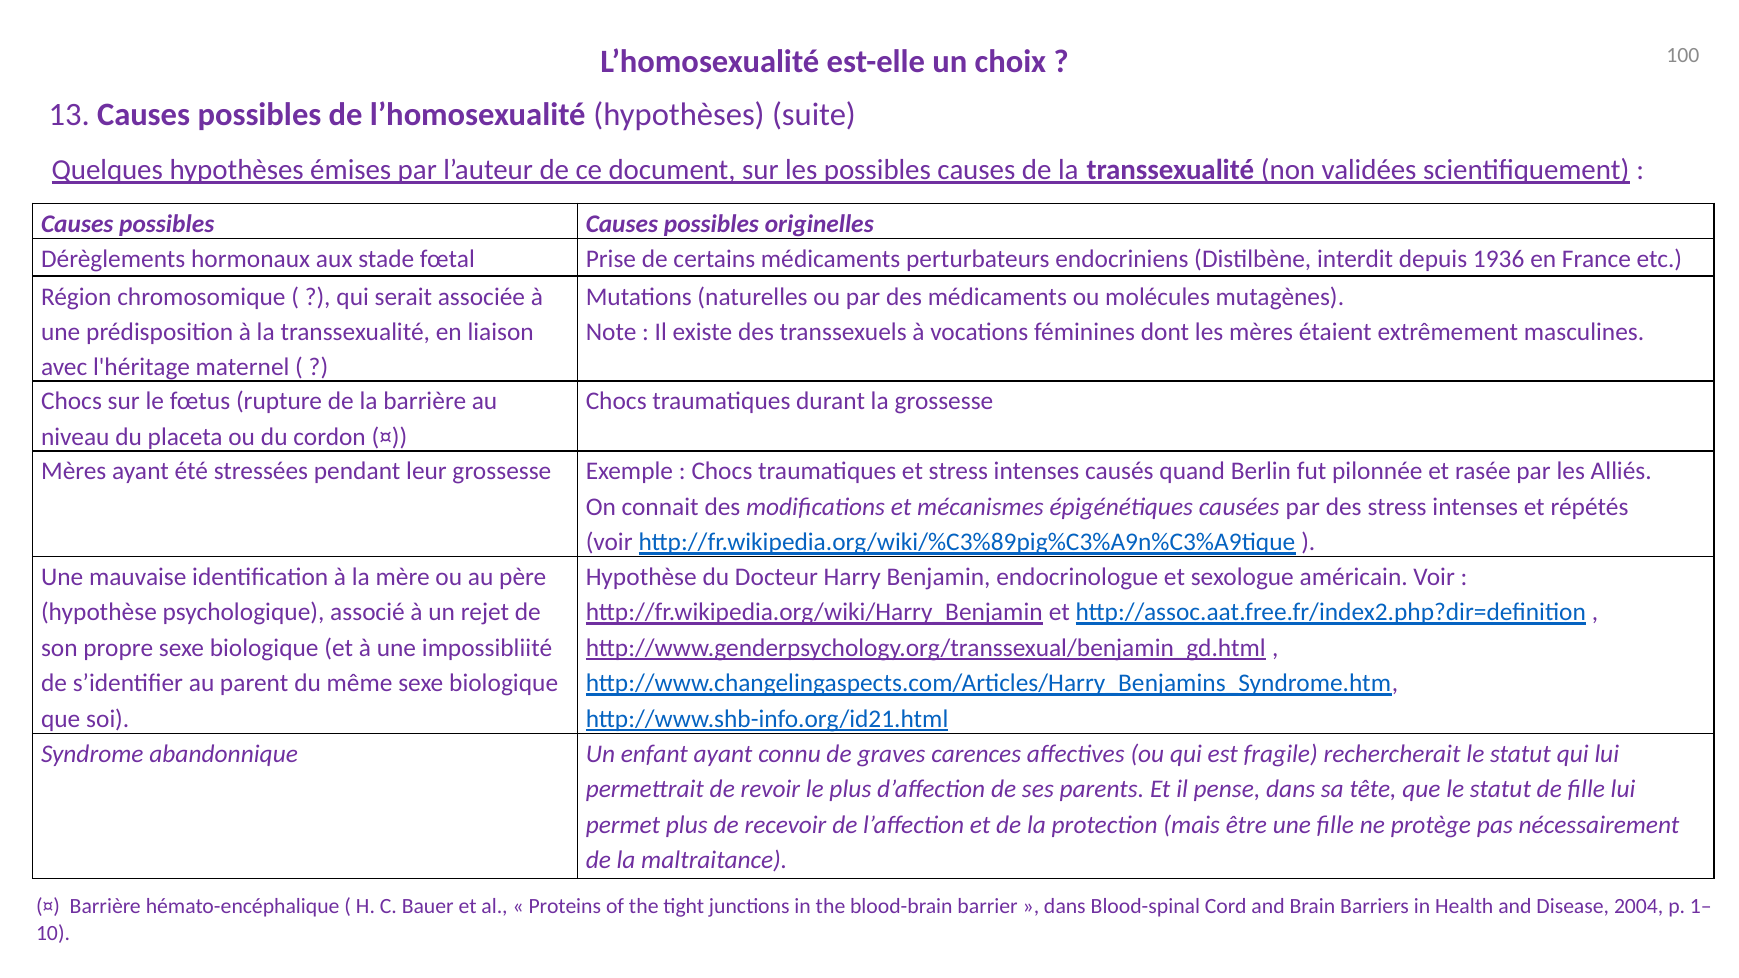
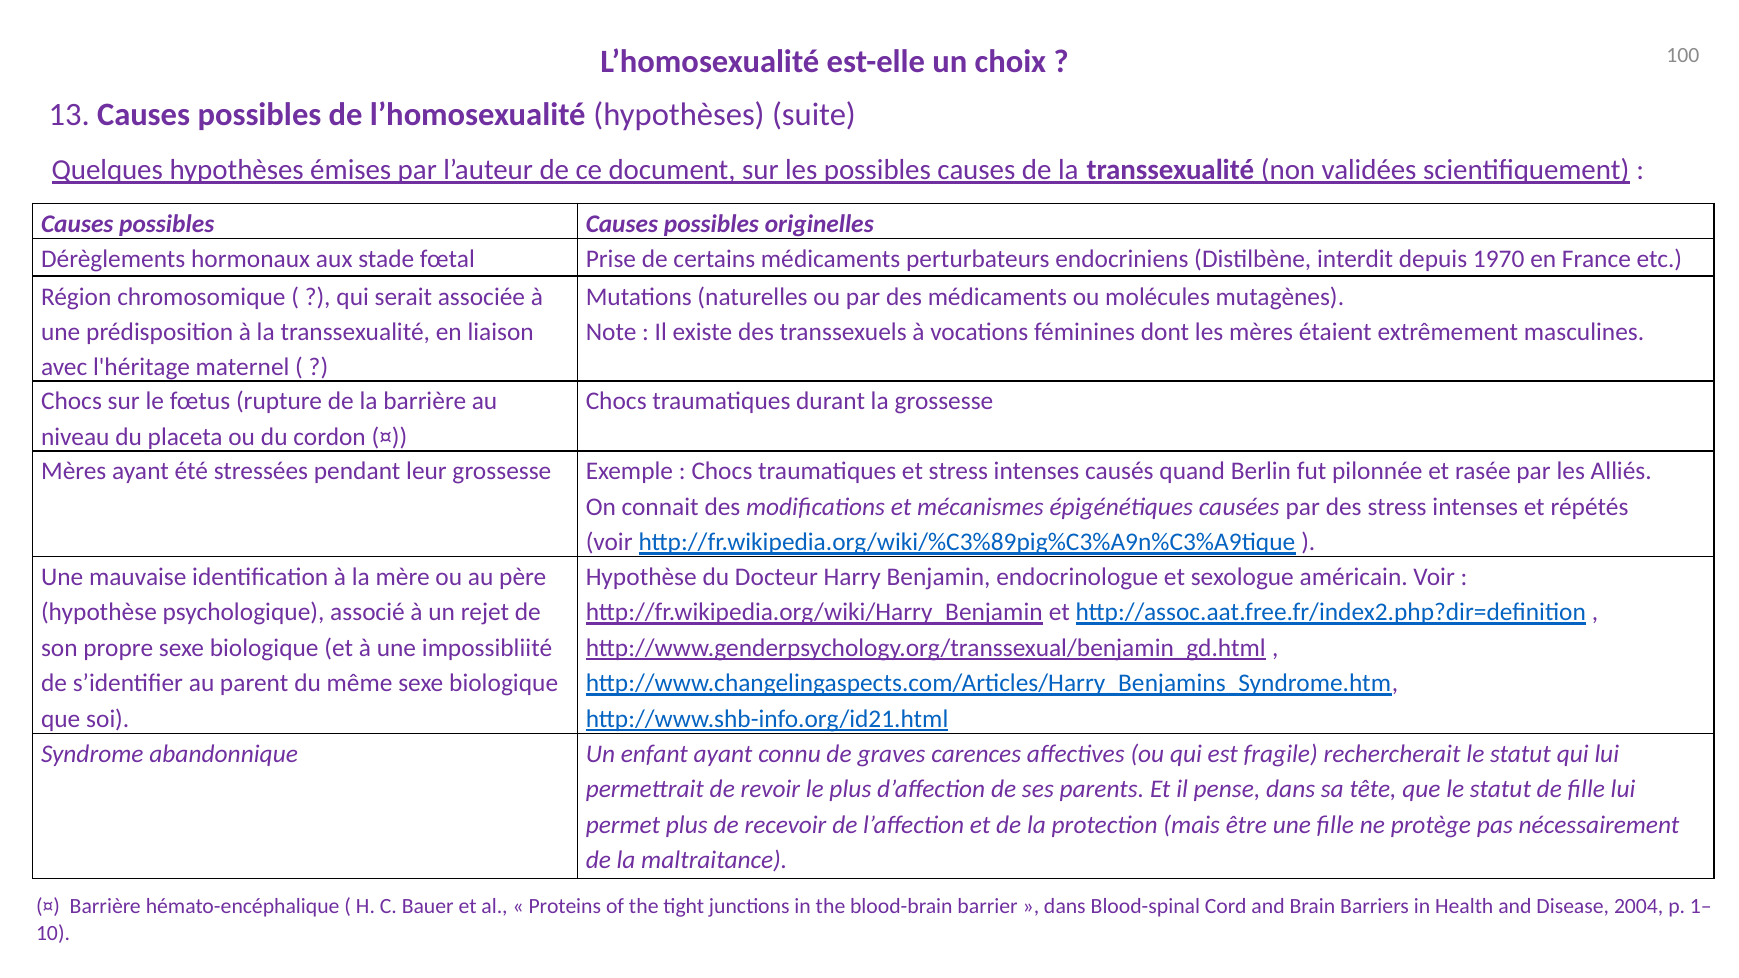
1936: 1936 -> 1970
